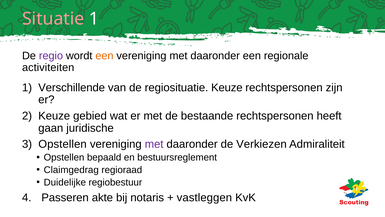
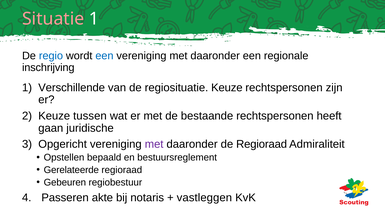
regio colour: purple -> blue
een at (104, 56) colour: orange -> blue
activiteiten: activiteiten -> inschrijving
gebied: gebied -> tussen
Opstellen at (63, 144): Opstellen -> Opgericht
de Verkiezen: Verkiezen -> Regioraad
Claimgedrag: Claimgedrag -> Gerelateerde
Duidelijke: Duidelijke -> Gebeuren
